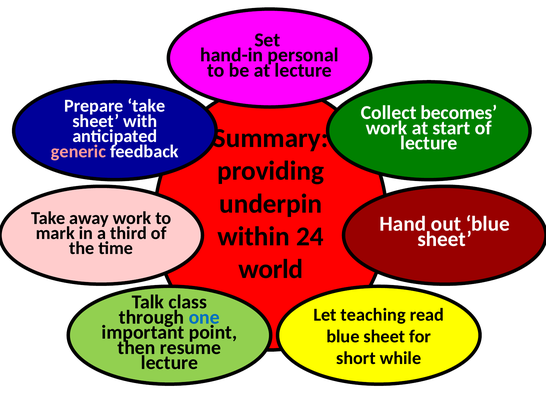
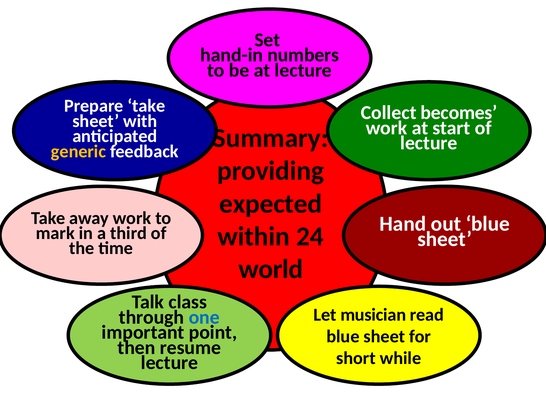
personal: personal -> numbers
generic colour: pink -> yellow
underpin: underpin -> expected
teaching: teaching -> musician
